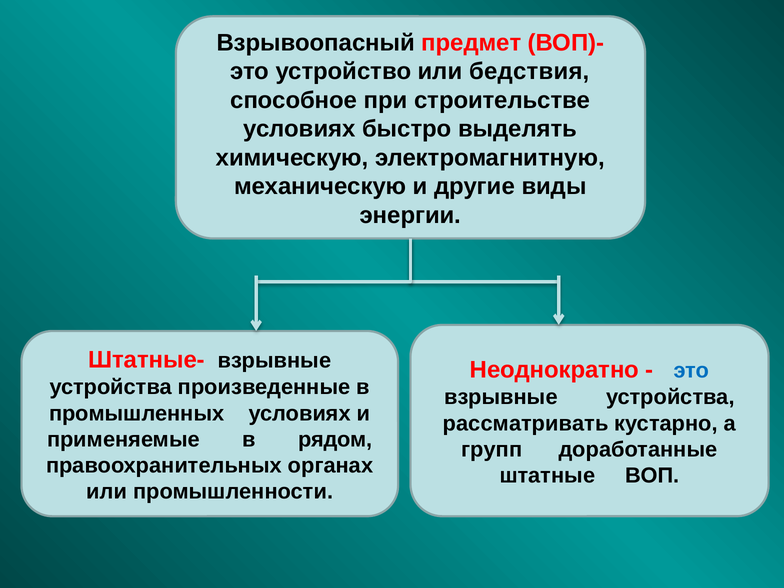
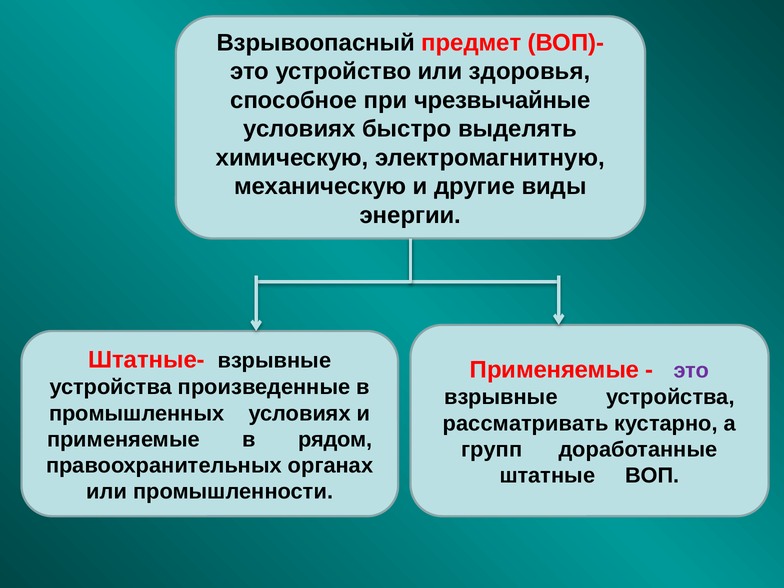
бедствия: бедствия -> здоровья
строительстве: строительстве -> чрезвычайные
Неоднократно at (555, 370): Неоднократно -> Применяемые
это at (691, 371) colour: blue -> purple
